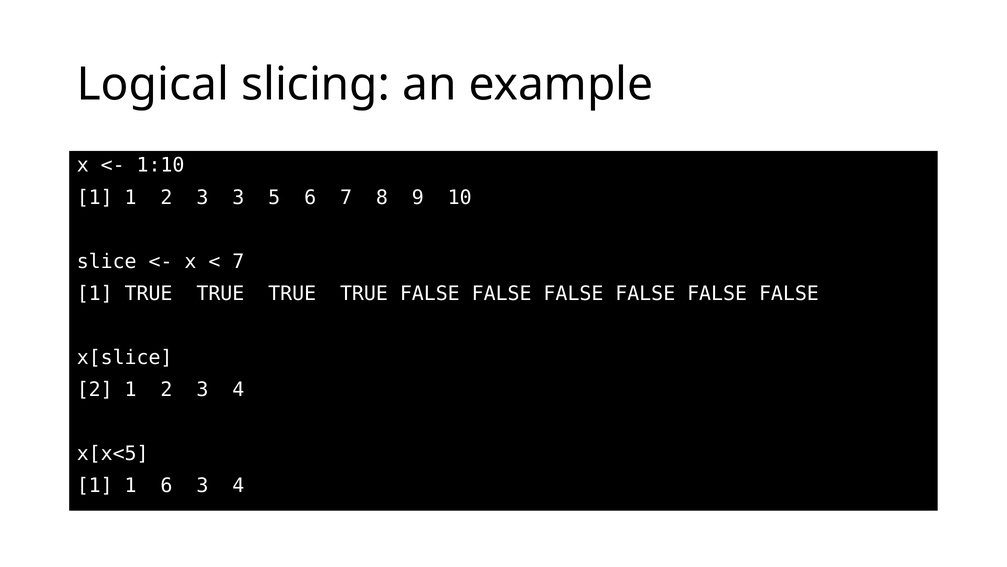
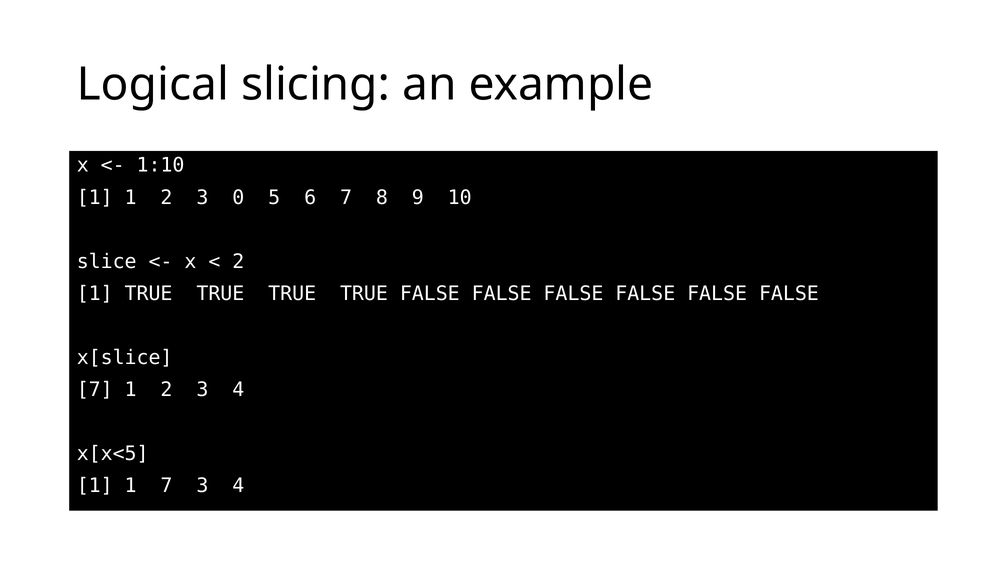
3 3: 3 -> 0
7 at (238, 261): 7 -> 2
2 at (95, 389): 2 -> 7
1 6: 6 -> 7
